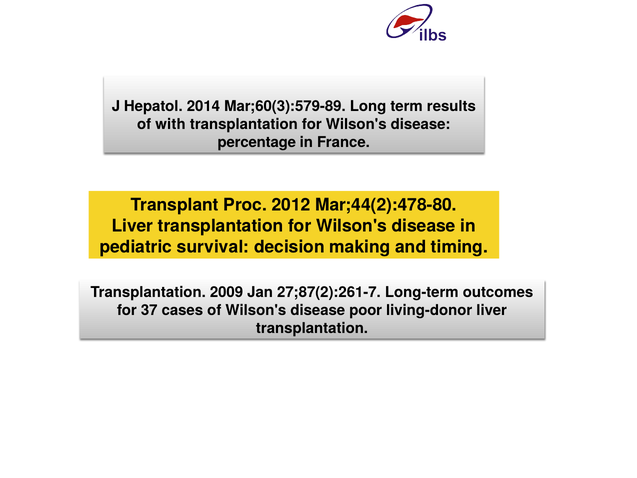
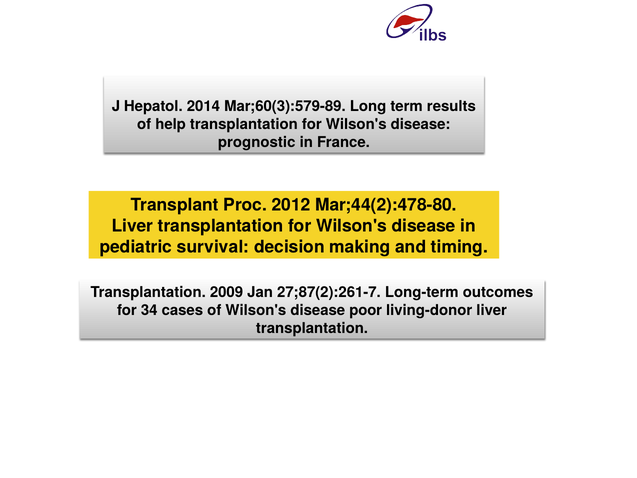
with: with -> help
percentage: percentage -> prognostic
37: 37 -> 34
